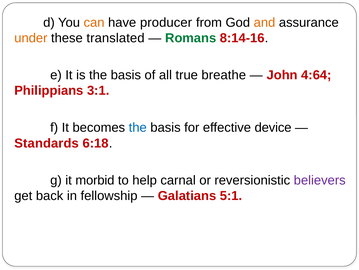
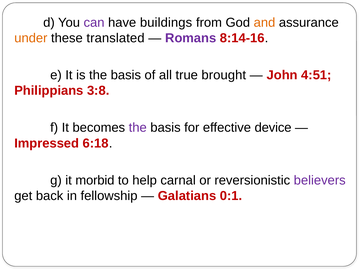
can colour: orange -> purple
producer: producer -> buildings
Romans colour: green -> purple
breathe: breathe -> brought
4:64: 4:64 -> 4:51
3:1: 3:1 -> 3:8
the at (138, 127) colour: blue -> purple
Standards: Standards -> Impressed
5:1: 5:1 -> 0:1
